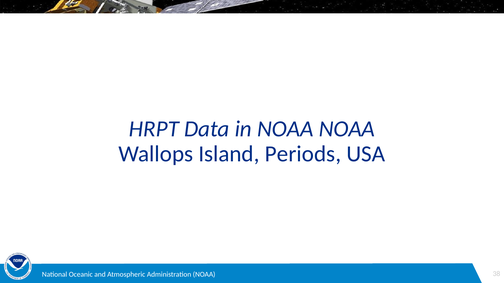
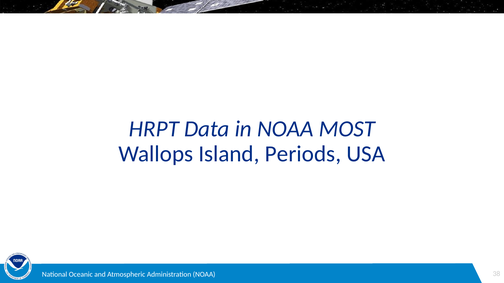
NOAA NOAA: NOAA -> MOST
